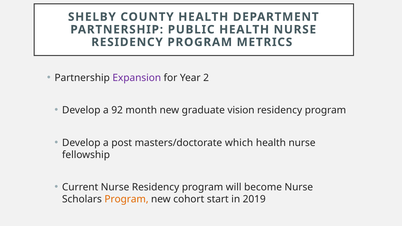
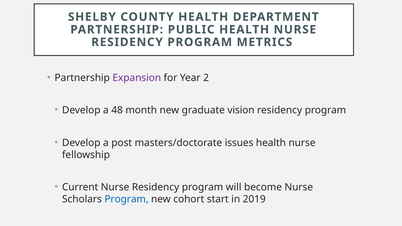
92: 92 -> 48
which: which -> issues
Program at (127, 199) colour: orange -> blue
